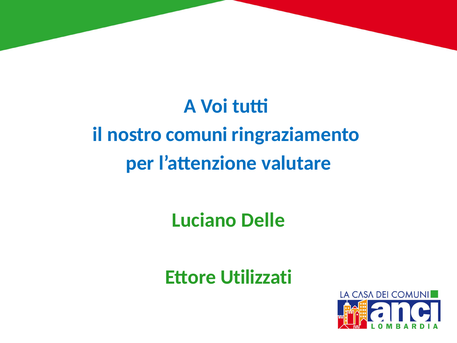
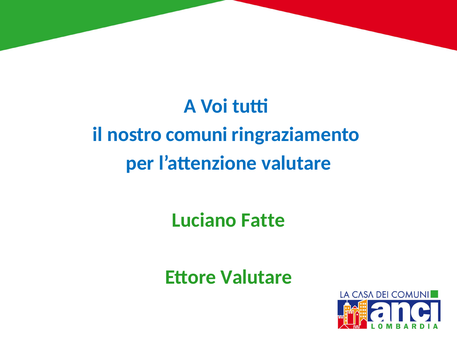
Delle: Delle -> Fatte
Ettore Utilizzati: Utilizzati -> Valutare
